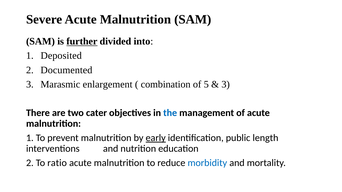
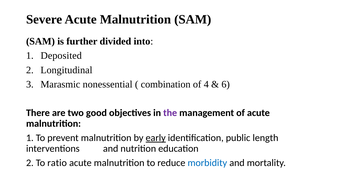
further underline: present -> none
Documented: Documented -> Longitudinal
enlargement: enlargement -> nonessential
5: 5 -> 4
3 at (226, 84): 3 -> 6
cater: cater -> good
the colour: blue -> purple
